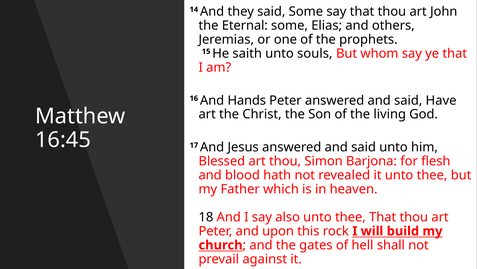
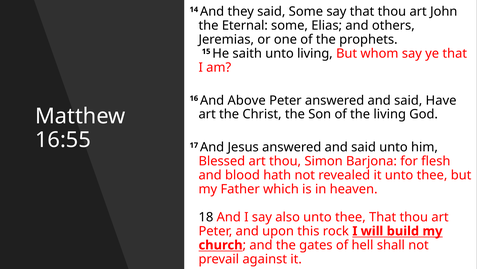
unto souls: souls -> living
Hands: Hands -> Above
16:45: 16:45 -> 16:55
